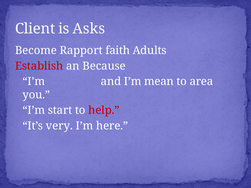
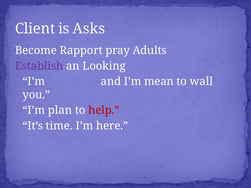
faith: faith -> pray
Establish colour: red -> purple
Because: Because -> Looking
area: area -> wall
start: start -> plan
very: very -> time
